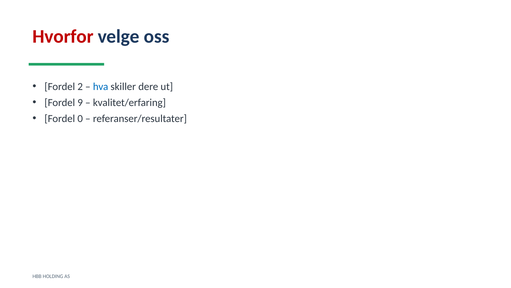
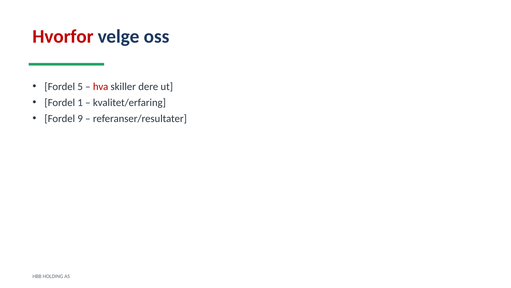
2: 2 -> 5
hva colour: blue -> red
9: 9 -> 1
0: 0 -> 9
